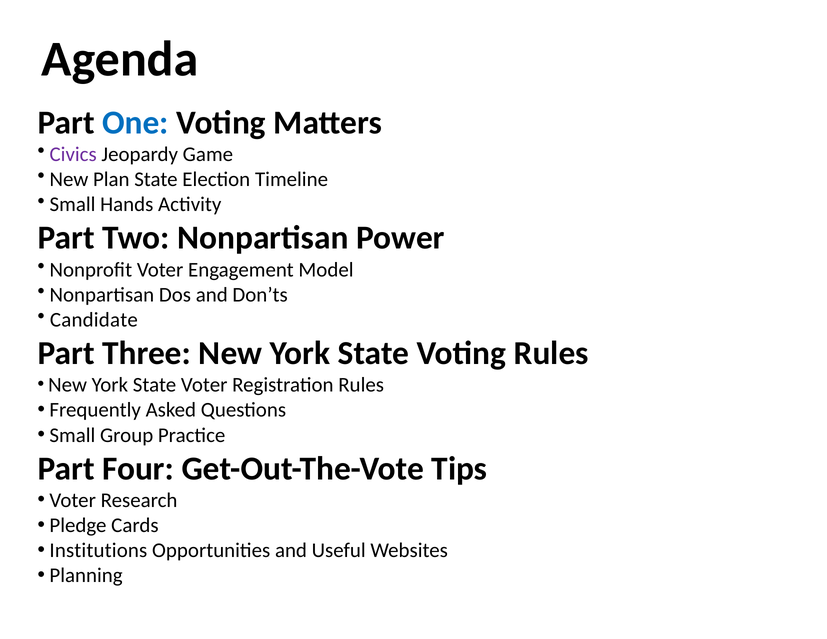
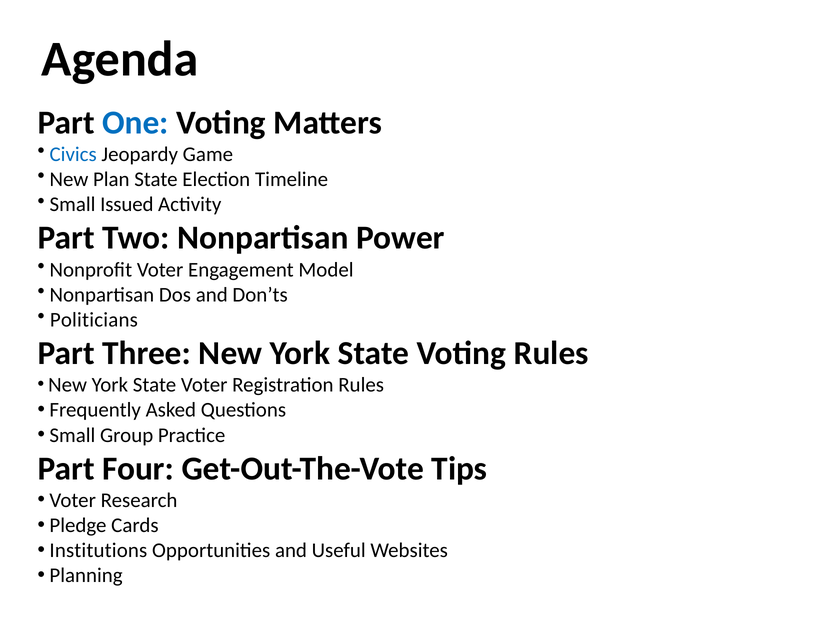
Civics colour: purple -> blue
Hands: Hands -> Issued
Candidate: Candidate -> Politicians
